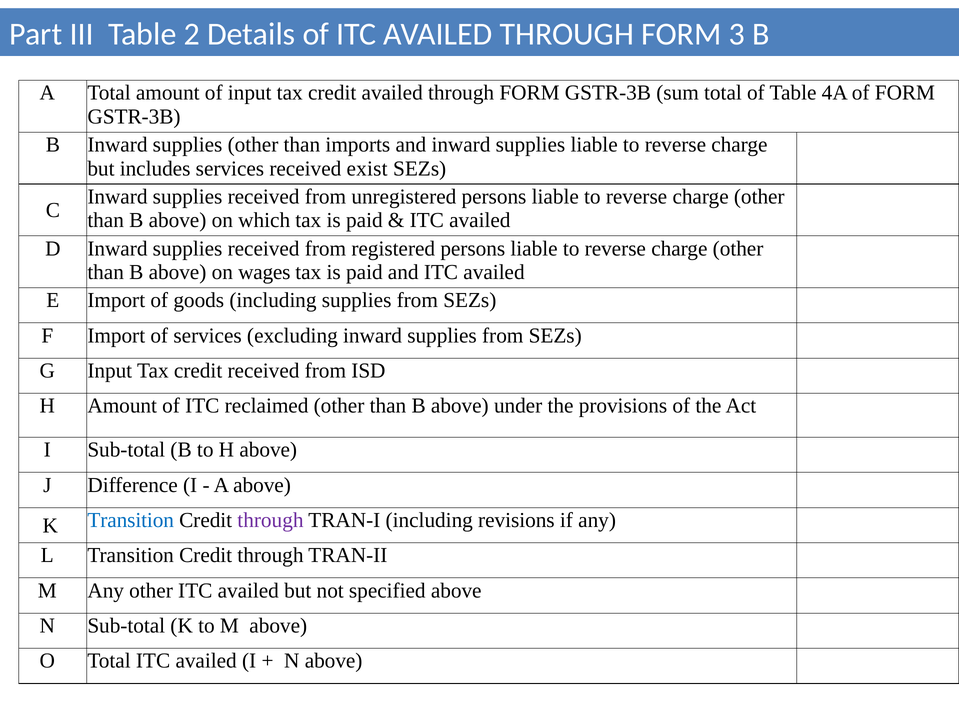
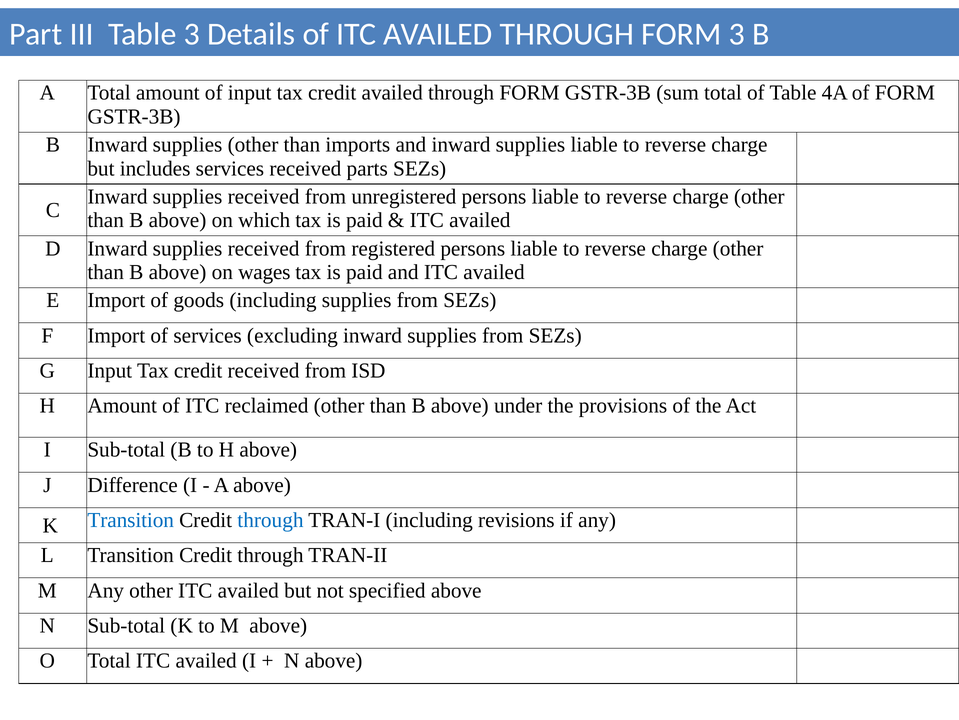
Table 2: 2 -> 3
exist: exist -> parts
through at (270, 520) colour: purple -> blue
